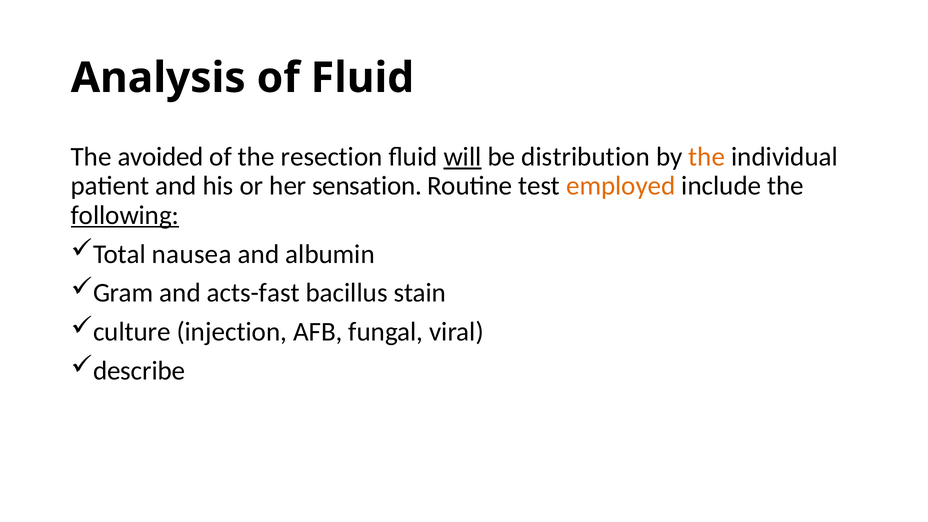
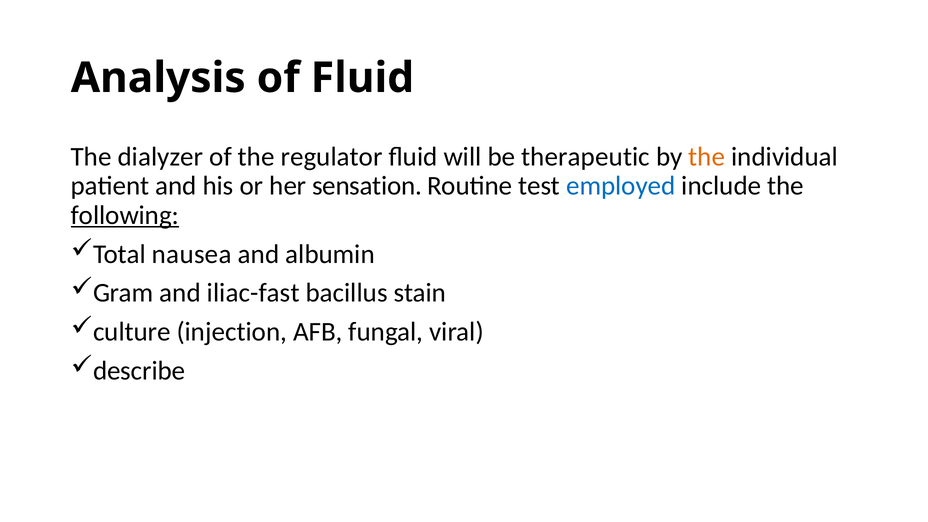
avoided: avoided -> dialyzer
resection: resection -> regulator
will underline: present -> none
distribution: distribution -> therapeutic
employed colour: orange -> blue
acts-fast: acts-fast -> iliac-fast
